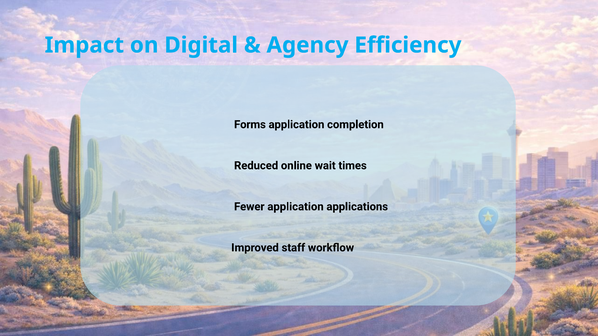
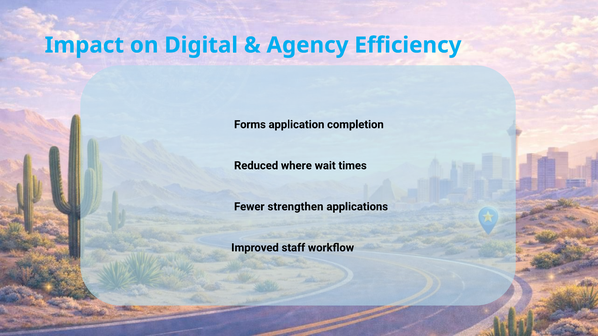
online: online -> where
Fewer application: application -> strengthen
